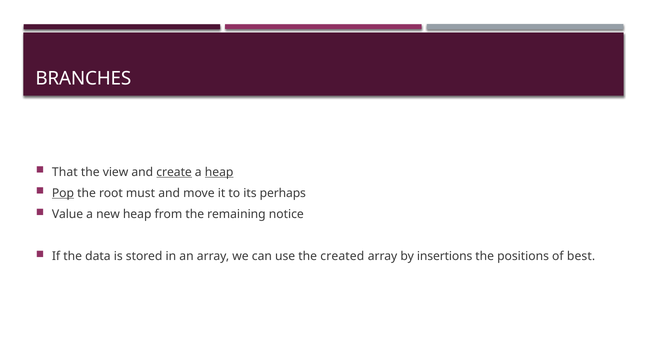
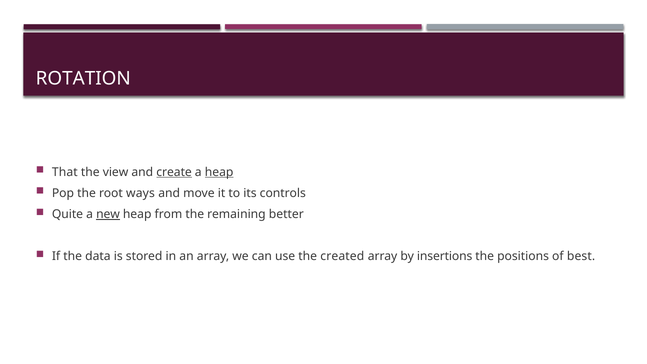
BRANCHES: BRANCHES -> ROTATION
Pop underline: present -> none
must: must -> ways
perhaps: perhaps -> controls
Value: Value -> Quite
new underline: none -> present
notice: notice -> better
